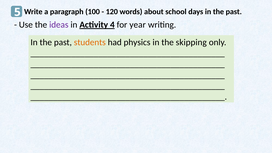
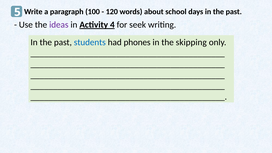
year: year -> seek
students colour: orange -> blue
physics: physics -> phones
